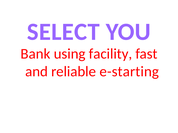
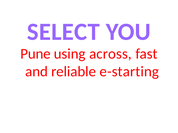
Bank: Bank -> Pune
facility: facility -> across
